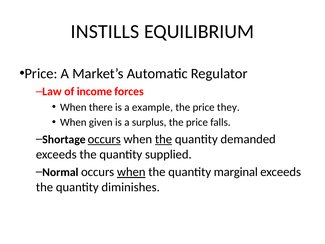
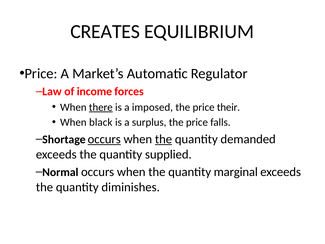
INSTILLS: INSTILLS -> CREATES
there underline: none -> present
example: example -> imposed
they: they -> their
given: given -> black
when at (131, 172) underline: present -> none
